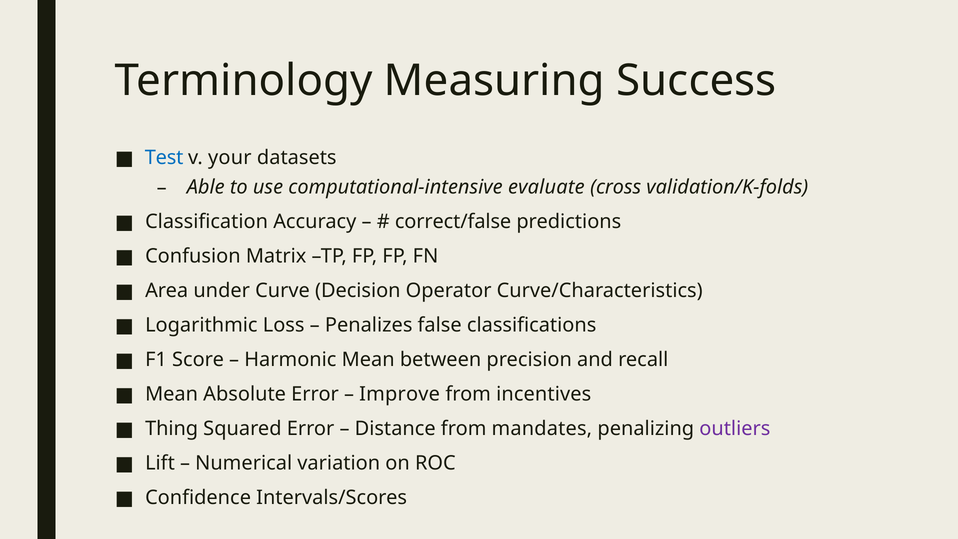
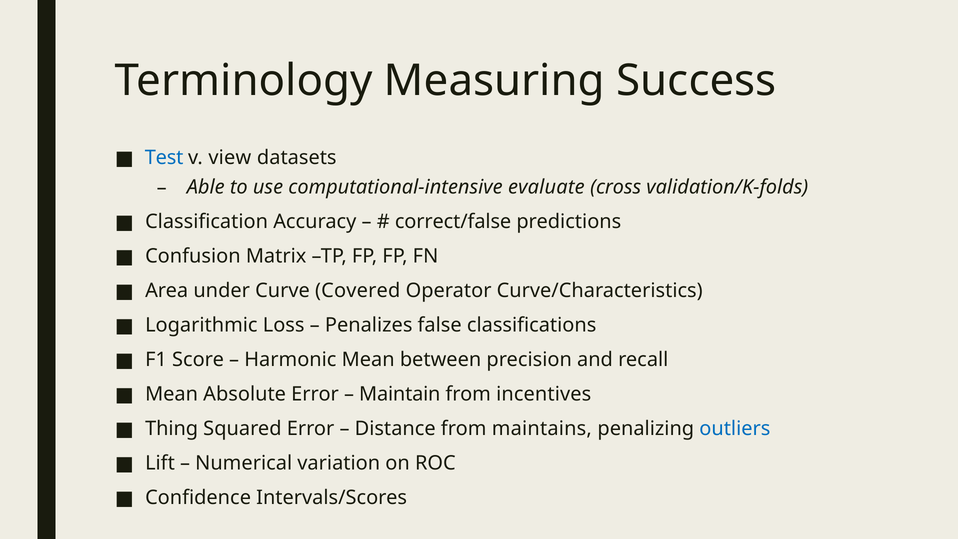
your: your -> view
Decision: Decision -> Covered
Improve: Improve -> Maintain
mandates: mandates -> maintains
outliers colour: purple -> blue
